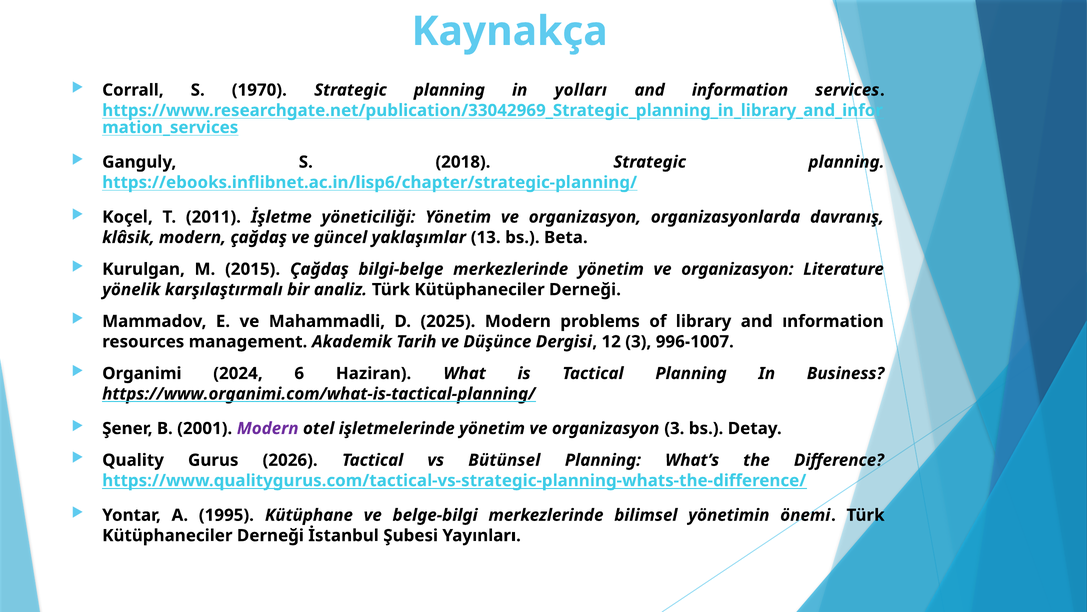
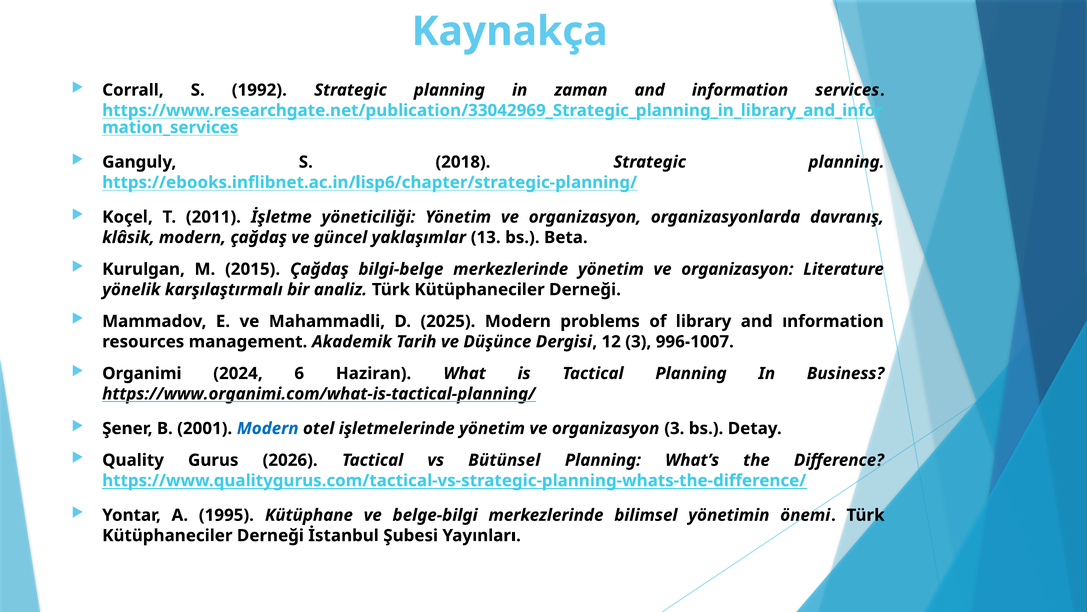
1970: 1970 -> 1992
yolları: yolları -> zaman
Modern at (268, 428) colour: purple -> blue
